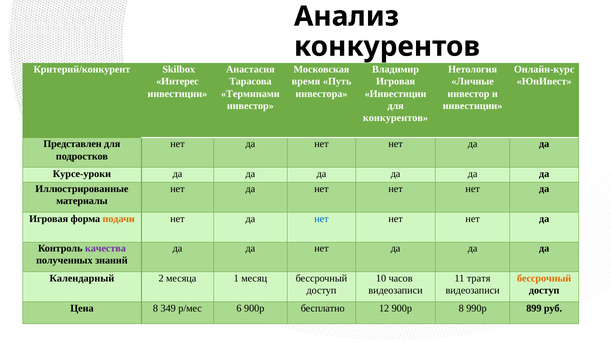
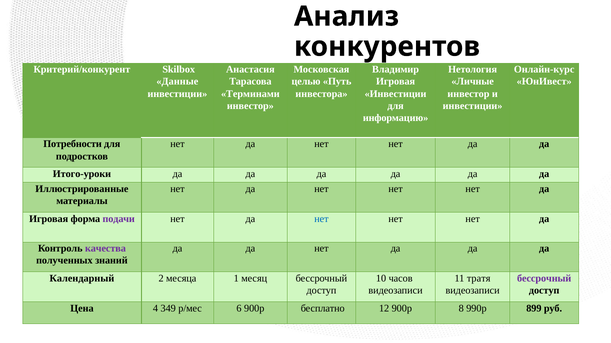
Интерес: Интерес -> Данные
время: время -> целью
конкурентов at (395, 118): конкурентов -> информацию
Представлен: Представлен -> Потребности
Курсе-уроки: Курсе-уроки -> Итого-уроки
подачи colour: orange -> purple
бессрочный at (544, 279) colour: orange -> purple
Цена 8: 8 -> 4
